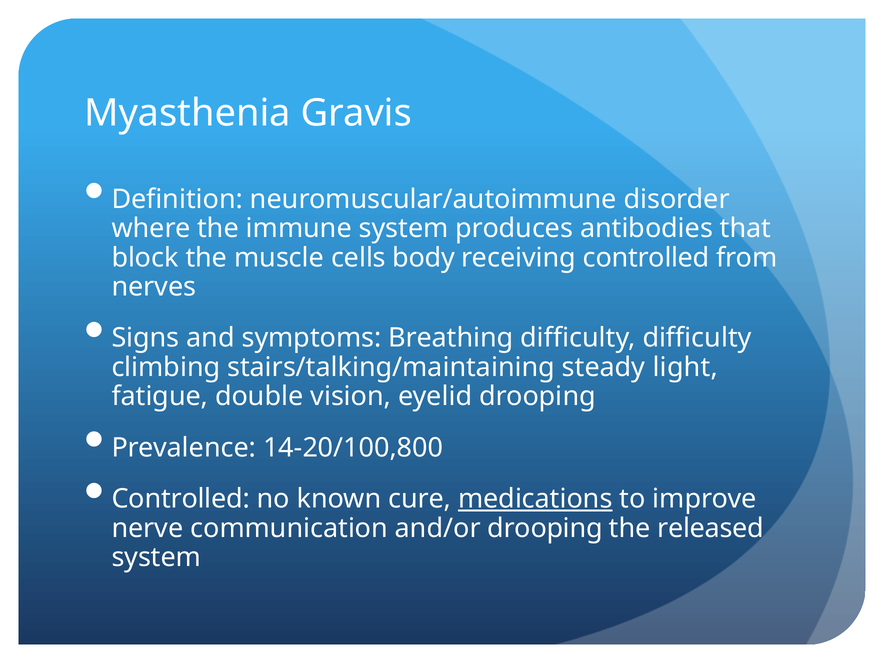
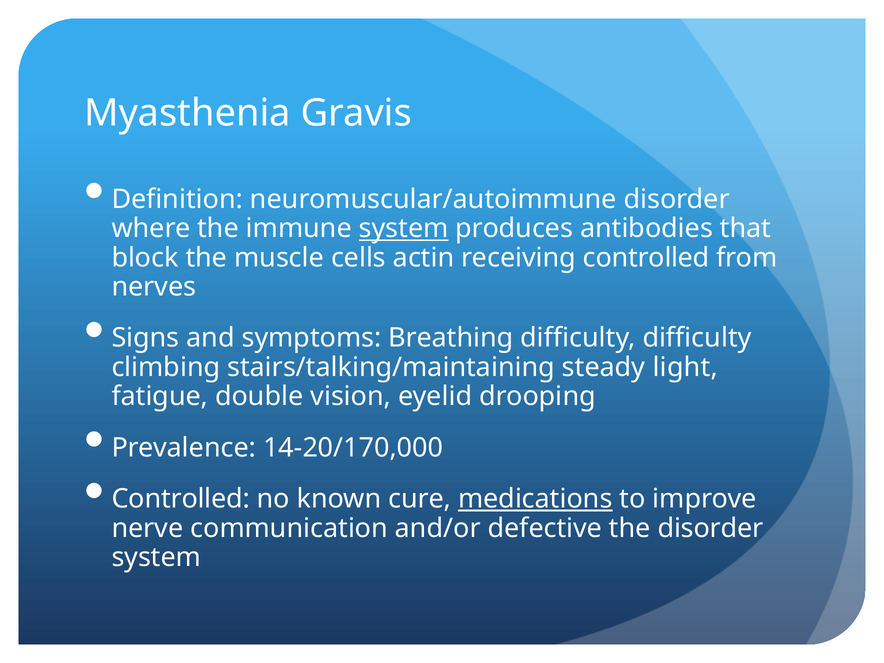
system at (404, 228) underline: none -> present
body: body -> actin
14-20/100,800: 14-20/100,800 -> 14-20/170,000
and/or drooping: drooping -> defective
the released: released -> disorder
